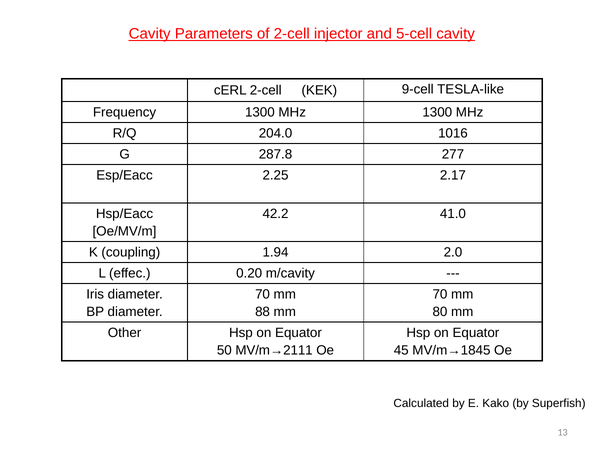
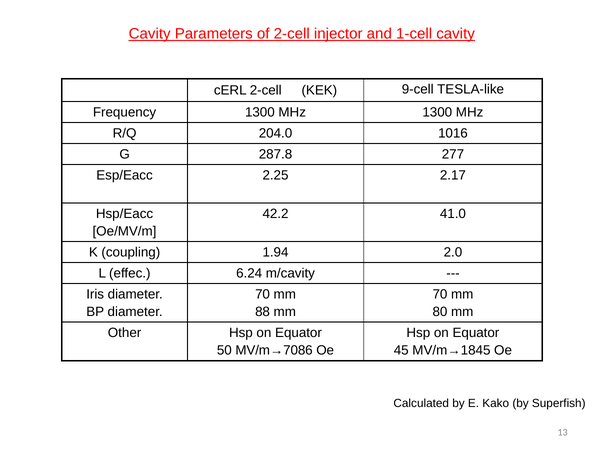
5-cell: 5-cell -> 1-cell
0.20: 0.20 -> 6.24
MV/m→2111: MV/m→2111 -> MV/m→7086
